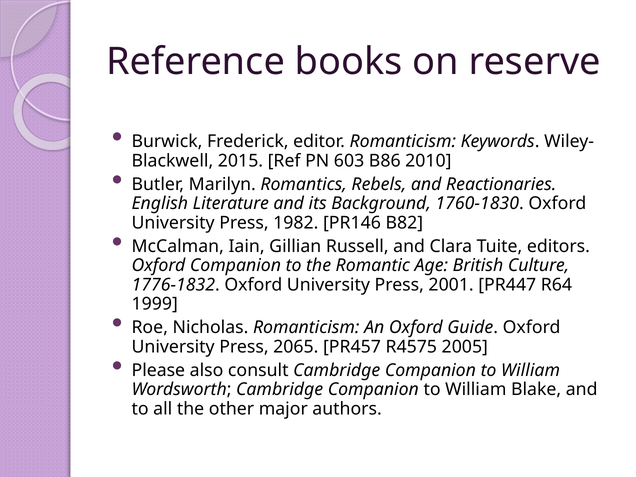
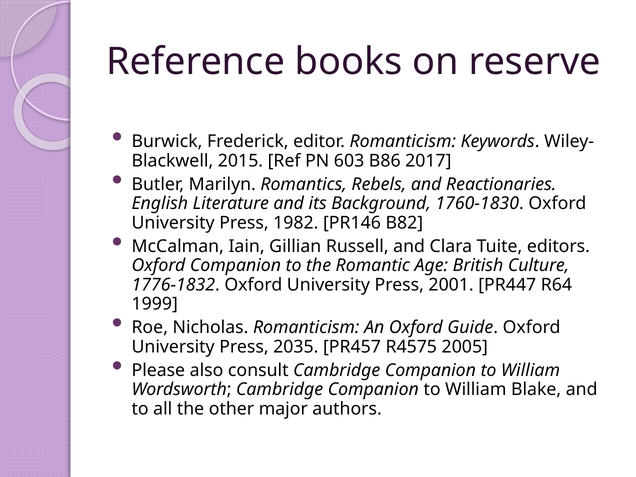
2010: 2010 -> 2017
2065: 2065 -> 2035
